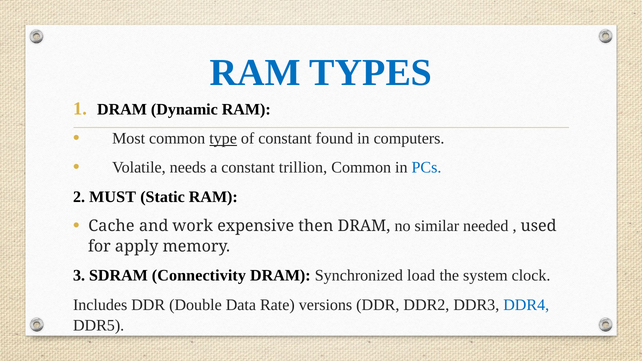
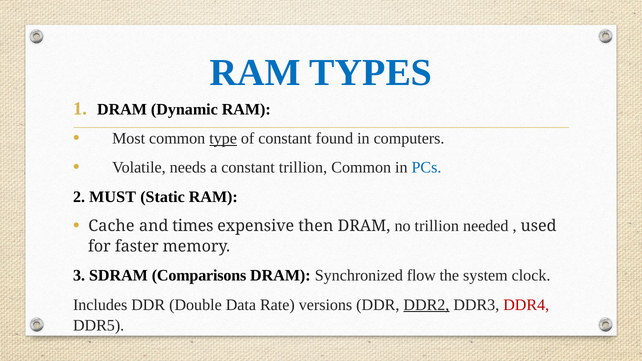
work: work -> times
no similar: similar -> trillion
apply: apply -> faster
Connectivity: Connectivity -> Comparisons
load: load -> flow
DDR2 underline: none -> present
DDR4 colour: blue -> red
